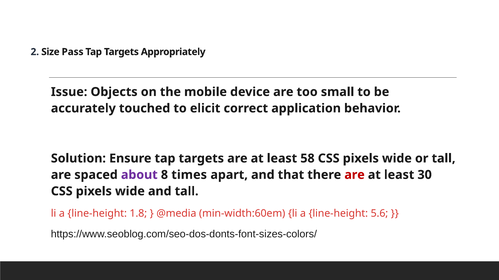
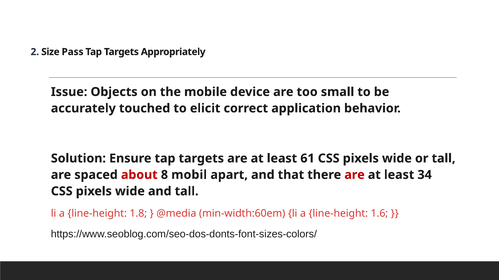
58: 58 -> 61
about colour: purple -> red
times: times -> mobil
30: 30 -> 34
5.6: 5.6 -> 1.6
